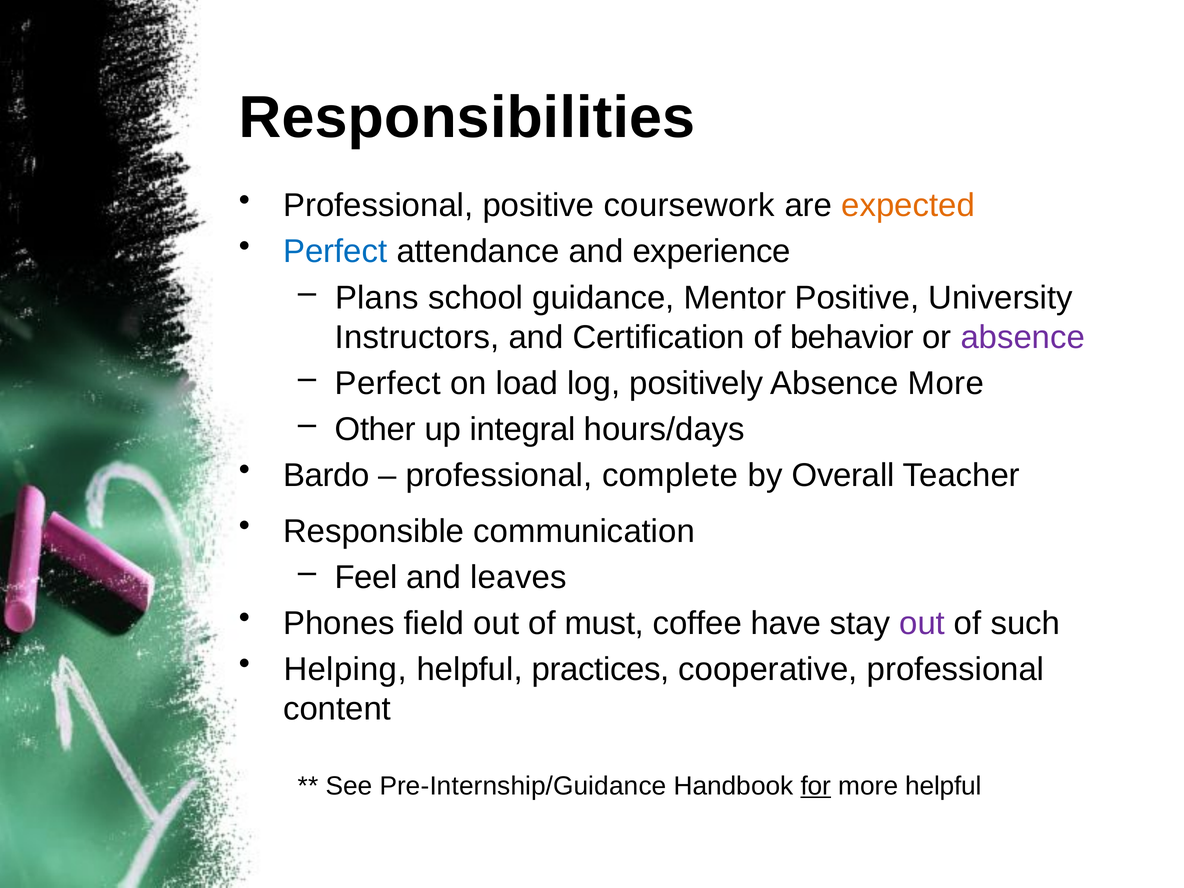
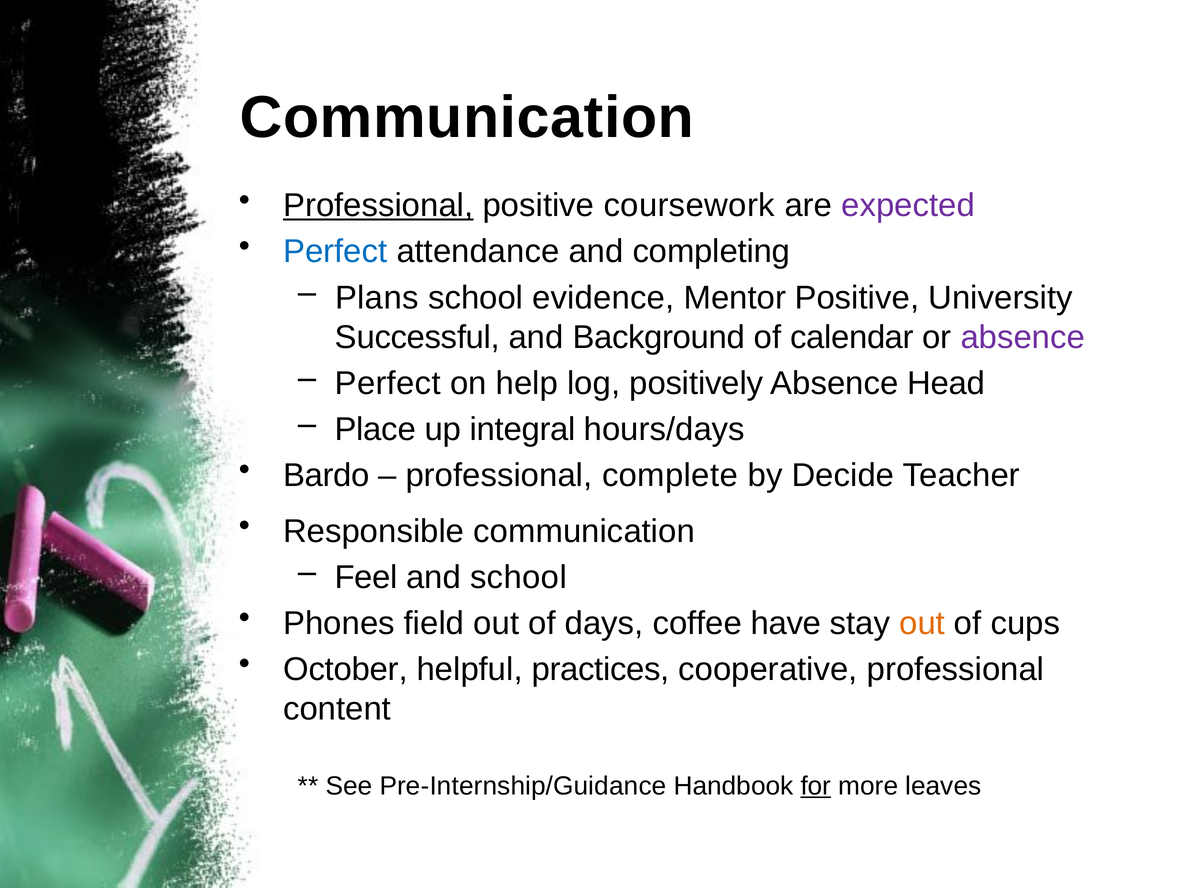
Responsibilities at (467, 118): Responsibilities -> Communication
Professional at (378, 206) underline: none -> present
expected colour: orange -> purple
experience: experience -> completing
guidance: guidance -> evidence
Instructors: Instructors -> Successful
Certification: Certification -> Background
behavior: behavior -> calendar
load: load -> help
Absence More: More -> Head
Other: Other -> Place
Overall: Overall -> Decide
and leaves: leaves -> school
must: must -> days
out at (922, 623) colour: purple -> orange
such: such -> cups
Helping: Helping -> October
more helpful: helpful -> leaves
